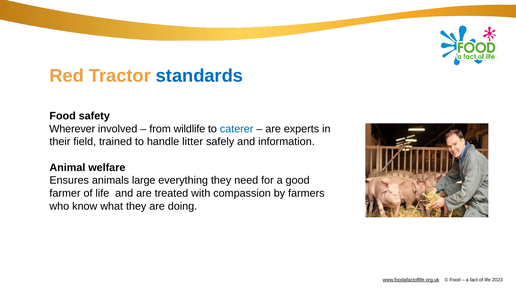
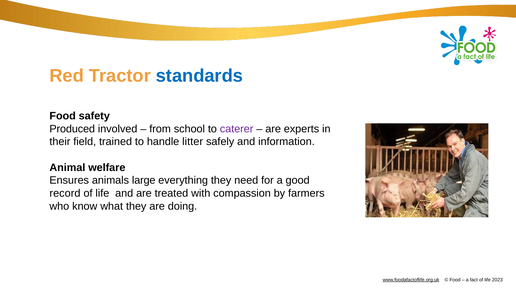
Wherever: Wherever -> Produced
wildlife: wildlife -> school
caterer colour: blue -> purple
farmer: farmer -> record
